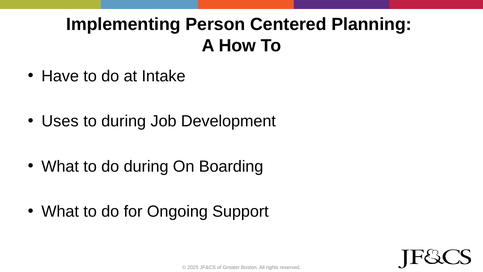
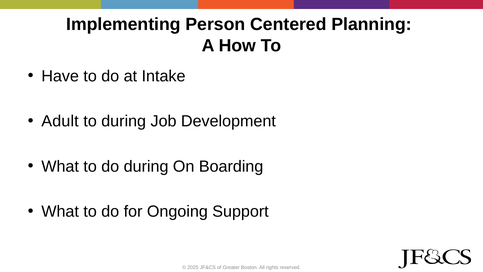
Uses: Uses -> Adult
